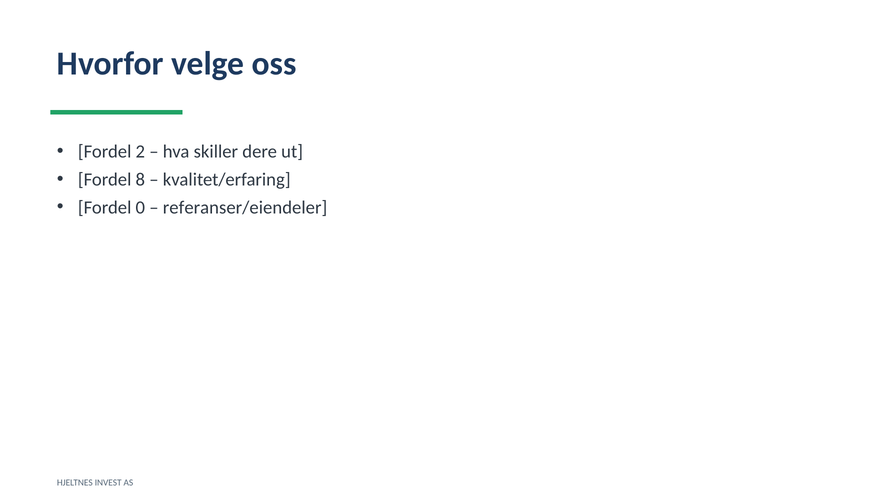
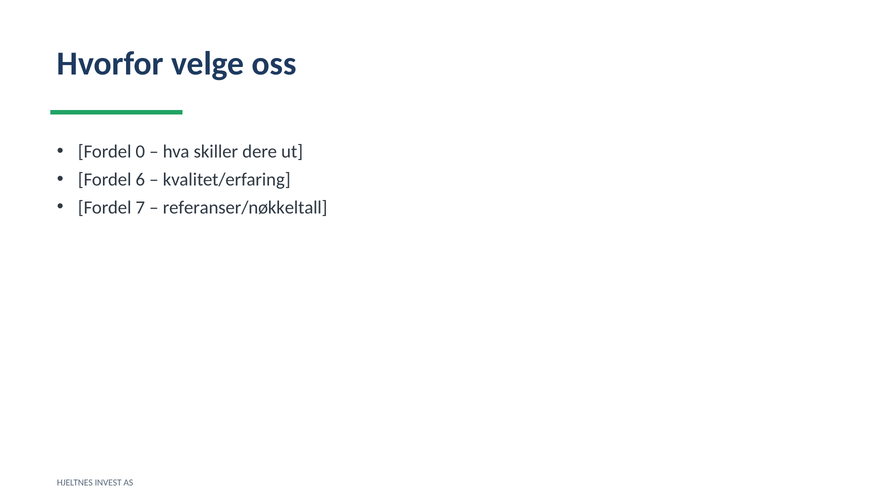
2: 2 -> 0
8: 8 -> 6
0: 0 -> 7
referanser/eiendeler: referanser/eiendeler -> referanser/nøkkeltall
